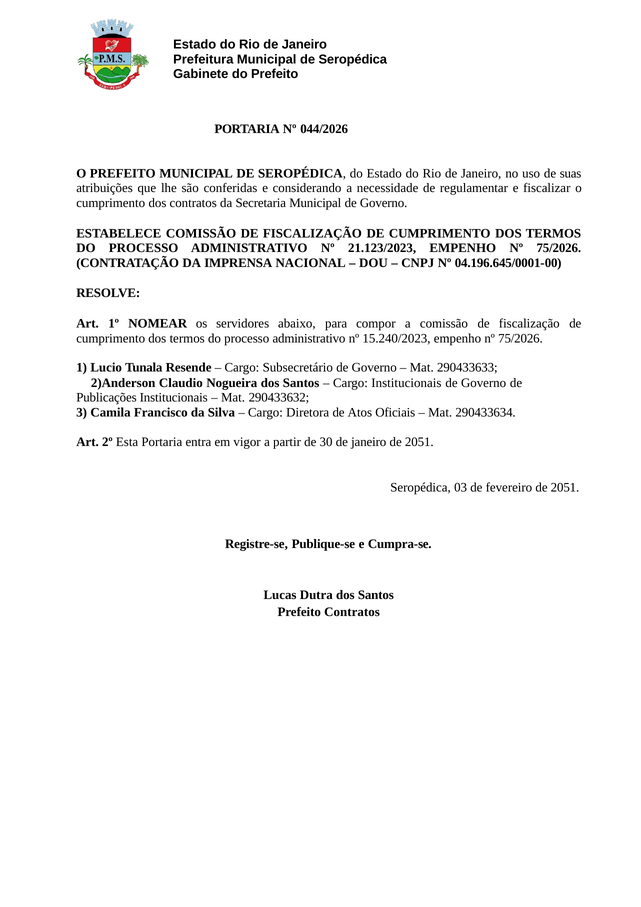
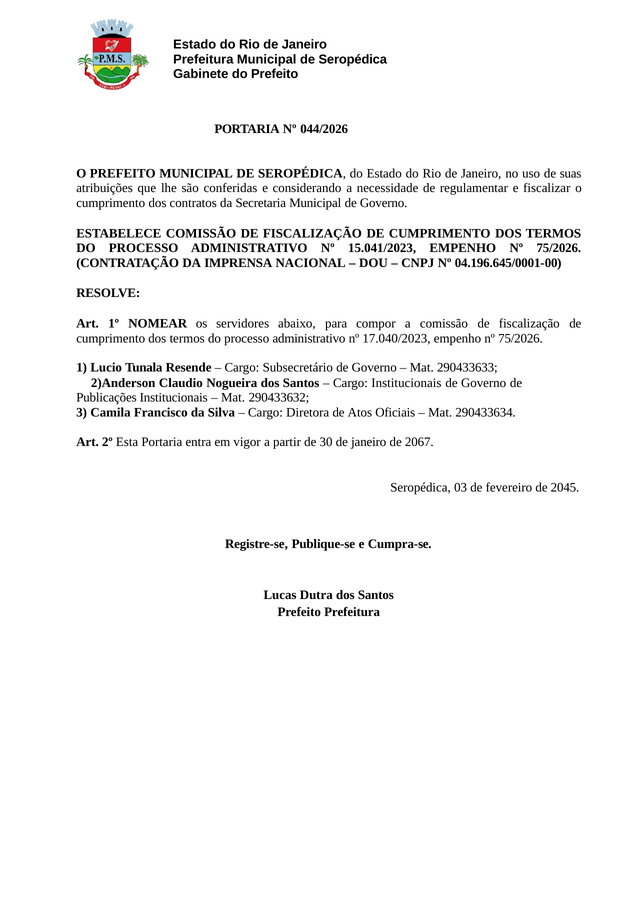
21.123/2023: 21.123/2023 -> 15.041/2023
15.240/2023: 15.240/2023 -> 17.040/2023
janeiro de 2051: 2051 -> 2067
fevereiro de 2051: 2051 -> 2045
Prefeito Contratos: Contratos -> Prefeitura
